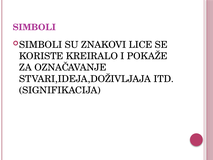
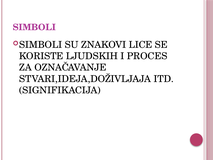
KREIRALO: KREIRALO -> LJUDSKIH
POKAŽE: POKAŽE -> PROCES
